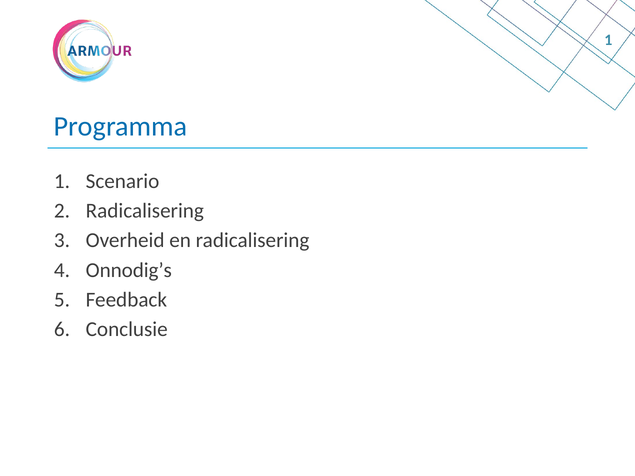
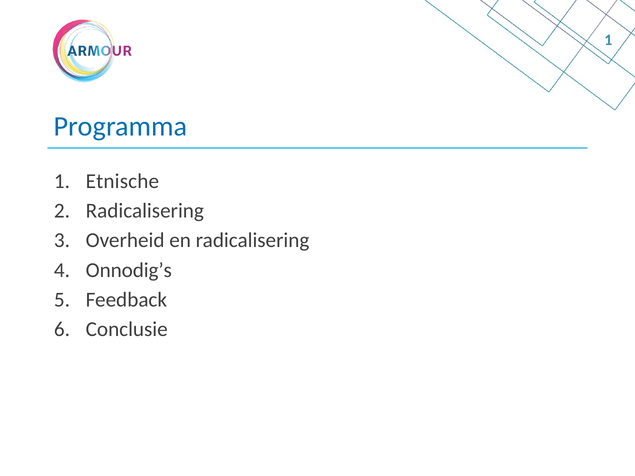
Scenario: Scenario -> Etnische
